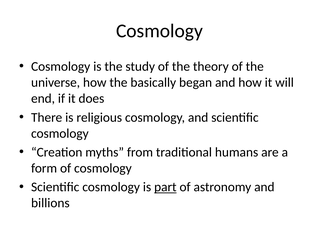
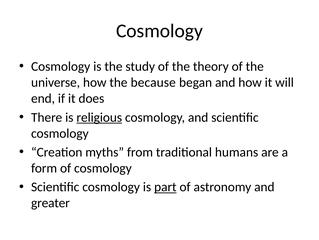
basically: basically -> because
religious underline: none -> present
billions: billions -> greater
